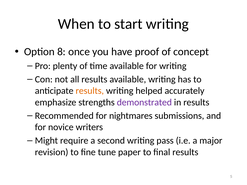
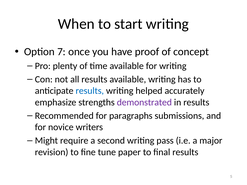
8: 8 -> 7
results at (90, 91) colour: orange -> blue
nightmares: nightmares -> paragraphs
